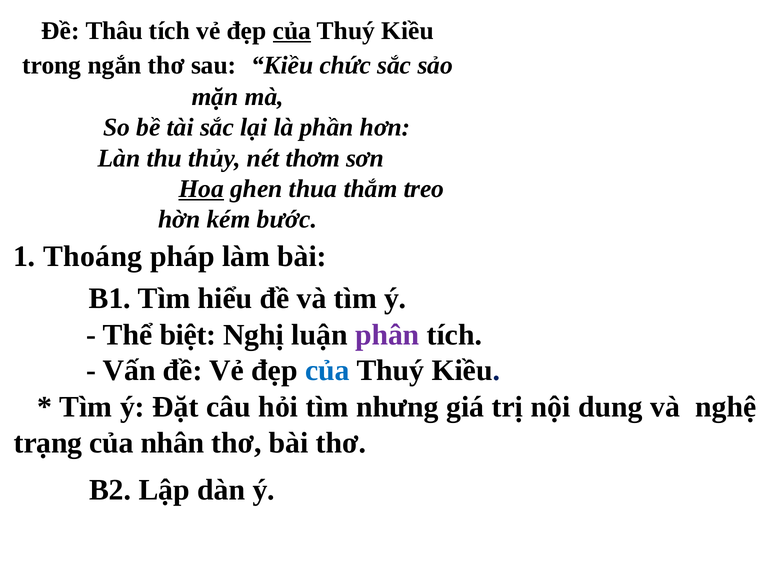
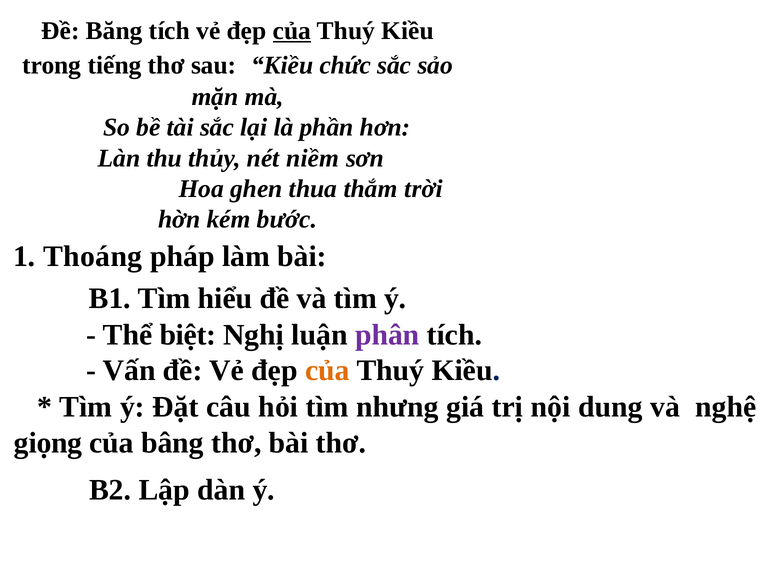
Thâu: Thâu -> Băng
ngắn: ngắn -> tiếng
thơm: thơm -> niềm
Hoa underline: present -> none
treo: treo -> trời
của at (327, 370) colour: blue -> orange
trạng: trạng -> giọng
nhân: nhân -> bâng
